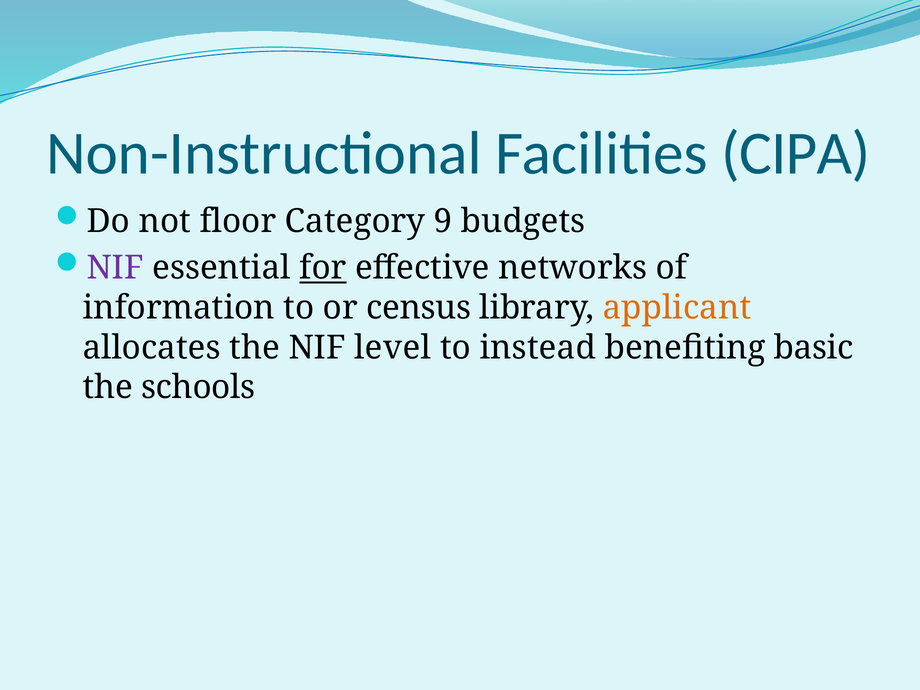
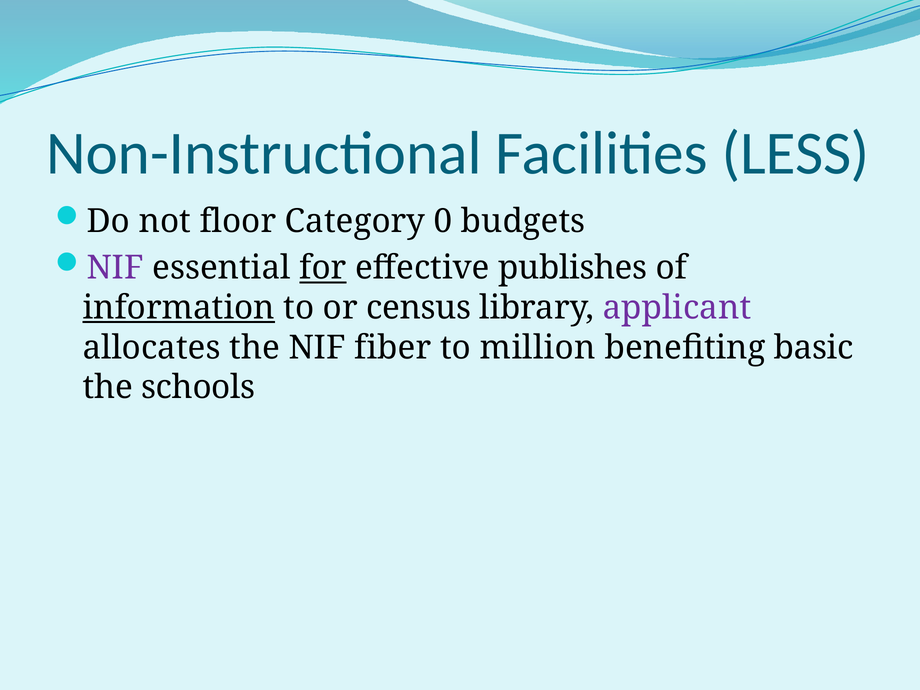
CIPA: CIPA -> LESS
9: 9 -> 0
networks: networks -> publishes
information underline: none -> present
applicant colour: orange -> purple
level: level -> fiber
instead: instead -> million
